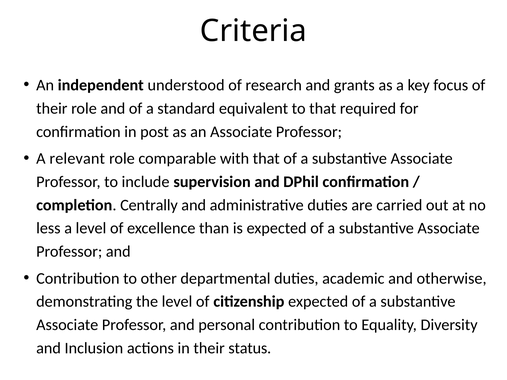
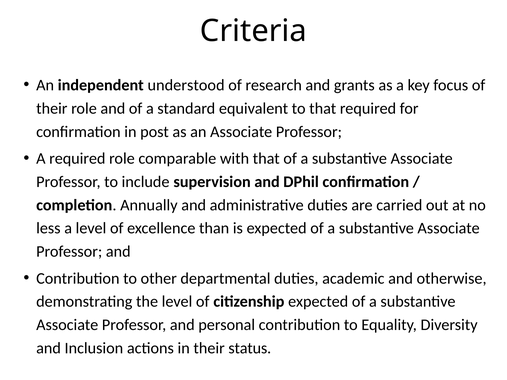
A relevant: relevant -> required
Centrally: Centrally -> Annually
